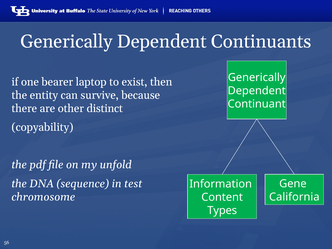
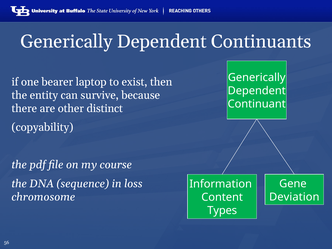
unfold: unfold -> course
test: test -> loss
California: California -> Deviation
